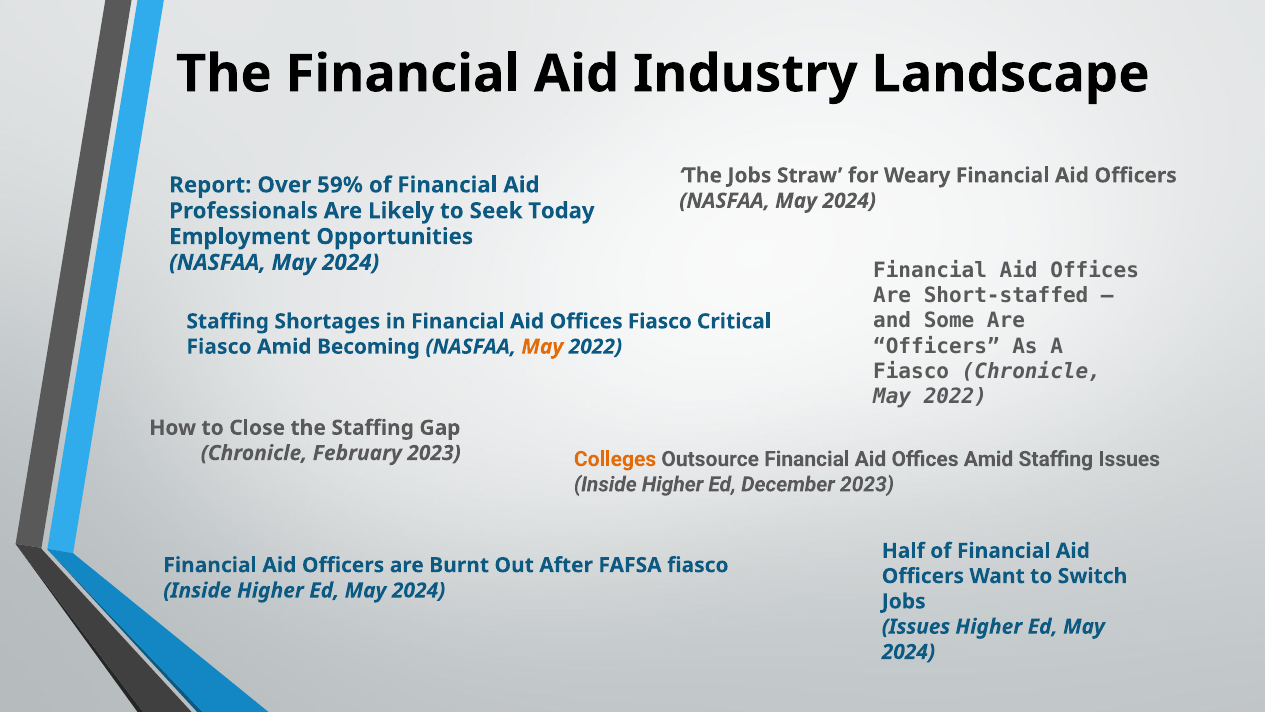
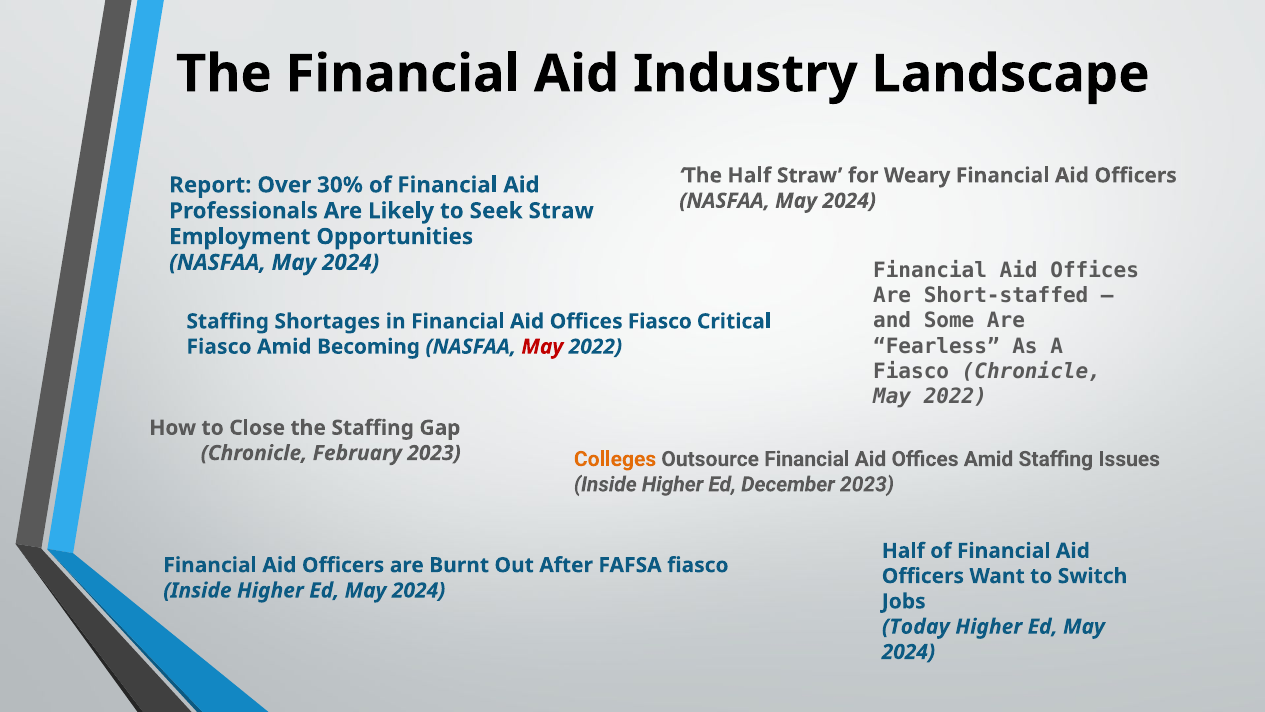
The Jobs: Jobs -> Half
59%: 59% -> 30%
Seek Today: Today -> Straw
Officers at (936, 346): Officers -> Fearless
May at (542, 347) colour: orange -> red
Issues at (916, 626): Issues -> Today
